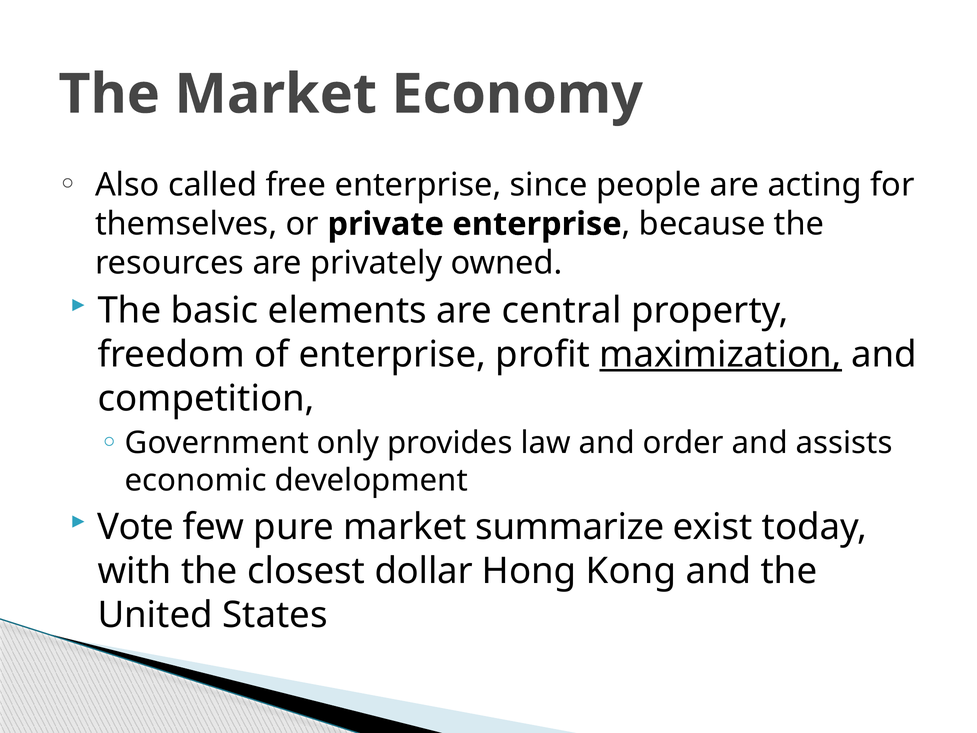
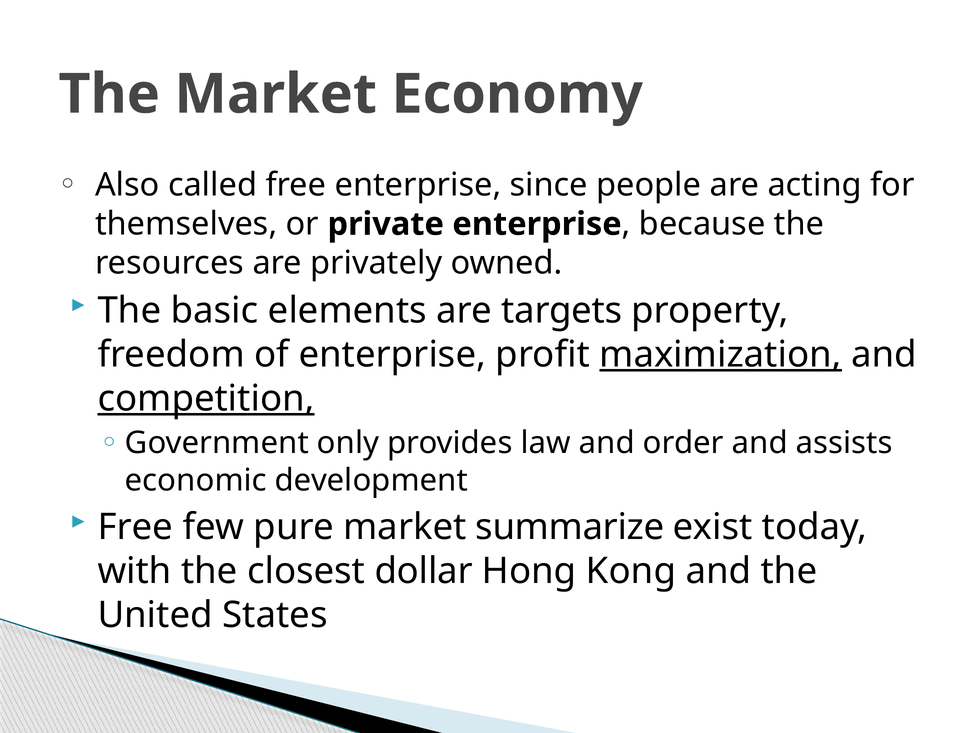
central: central -> targets
competition underline: none -> present
Vote at (136, 527): Vote -> Free
